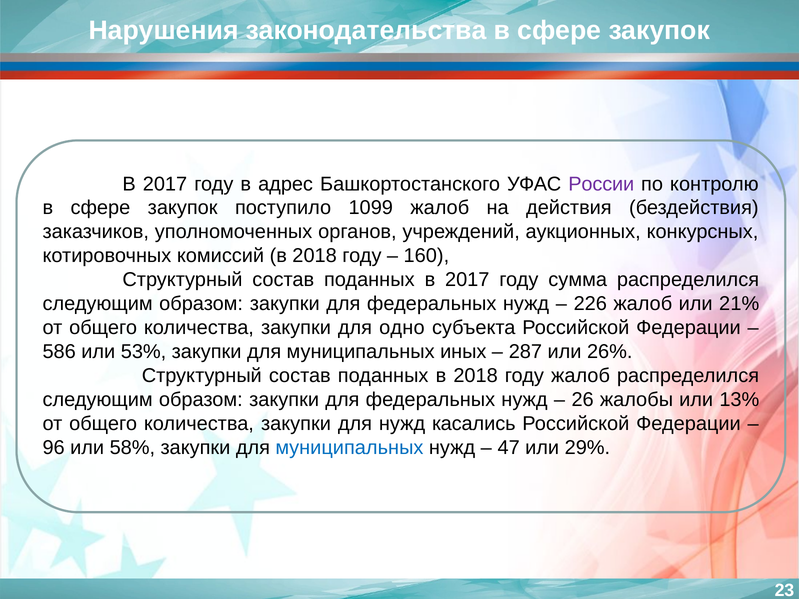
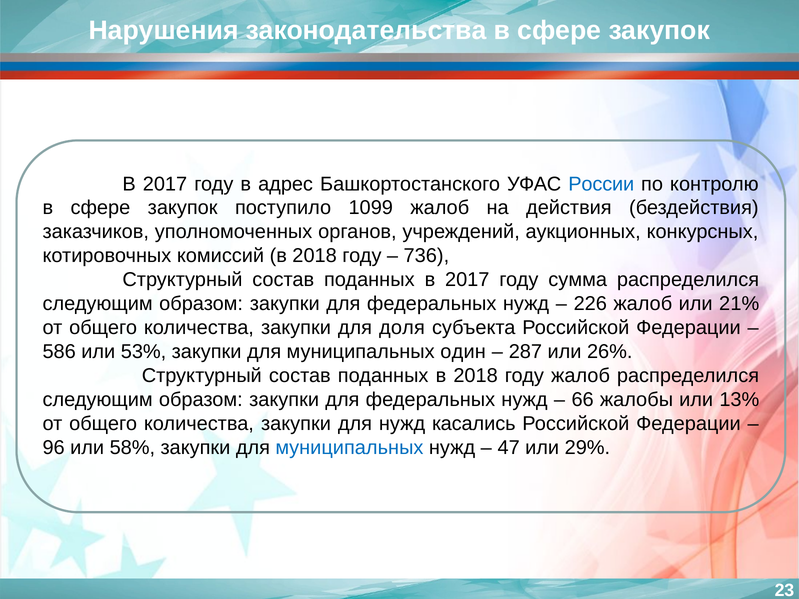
России colour: purple -> blue
160: 160 -> 736
одно: одно -> доля
иных: иных -> один
26: 26 -> 66
